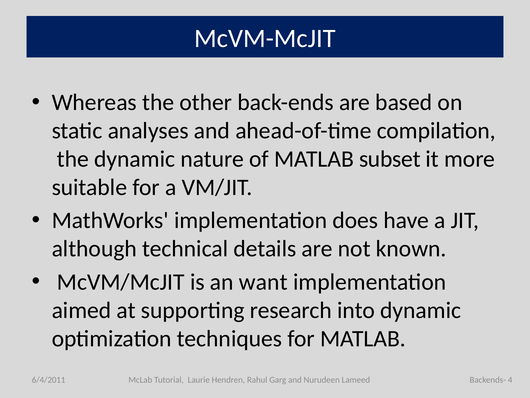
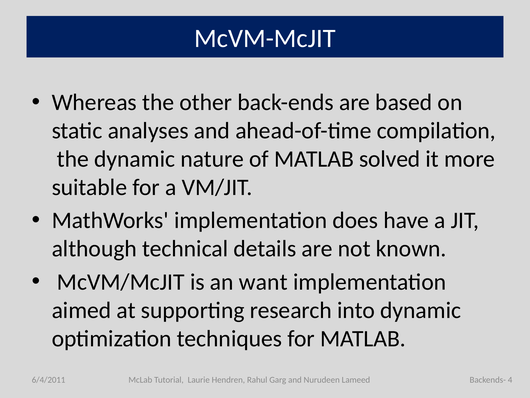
subset: subset -> solved
